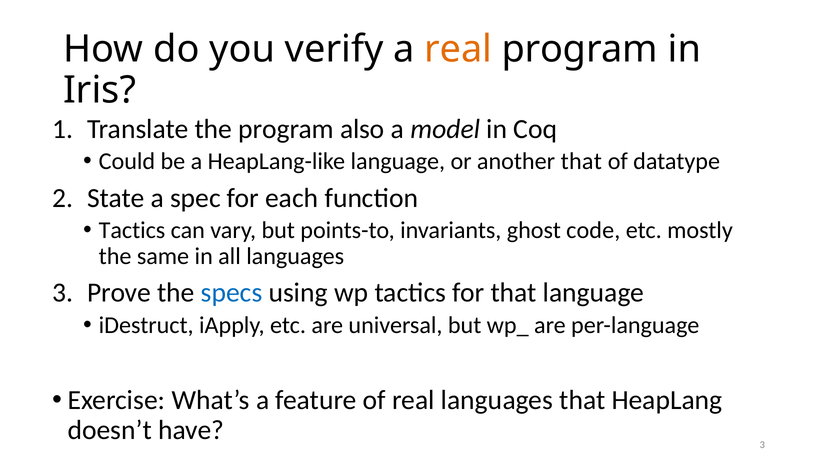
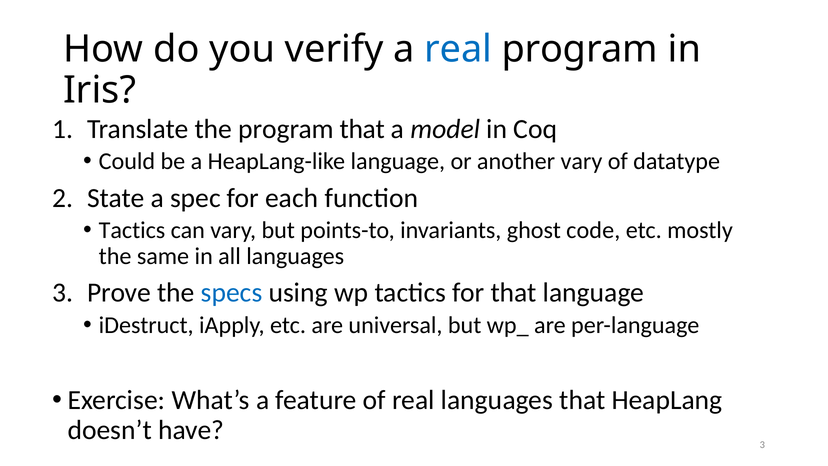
real at (458, 49) colour: orange -> blue
program also: also -> that
another that: that -> vary
